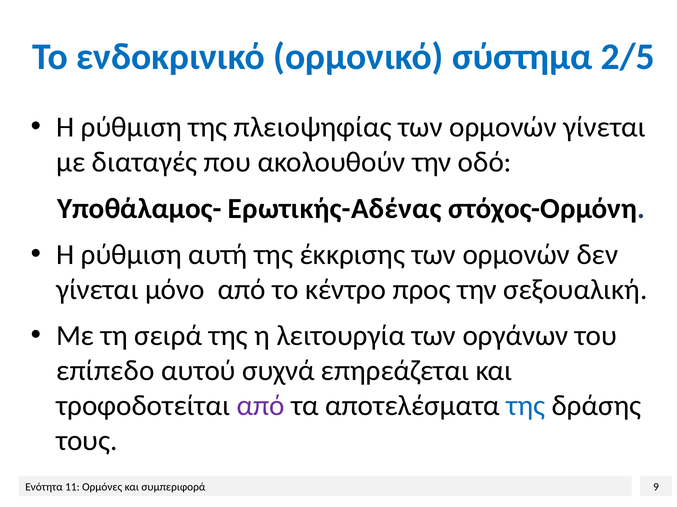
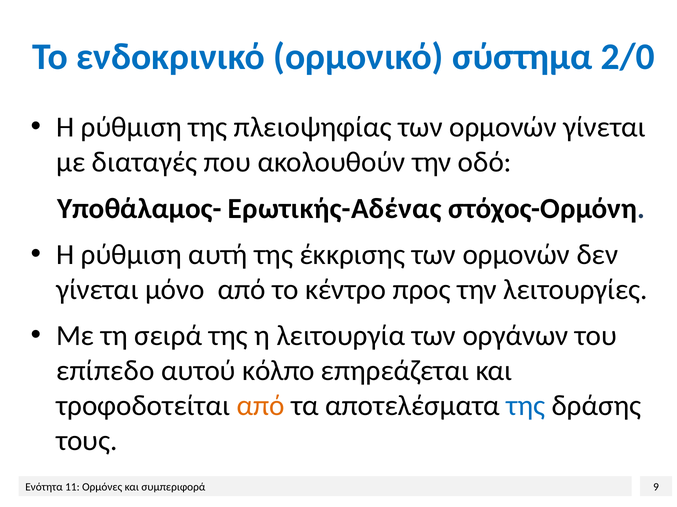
2/5: 2/5 -> 2/0
σεξουαλική: σεξουαλική -> λειτουργίες
συχνά: συχνά -> κόλπο
από at (261, 406) colour: purple -> orange
